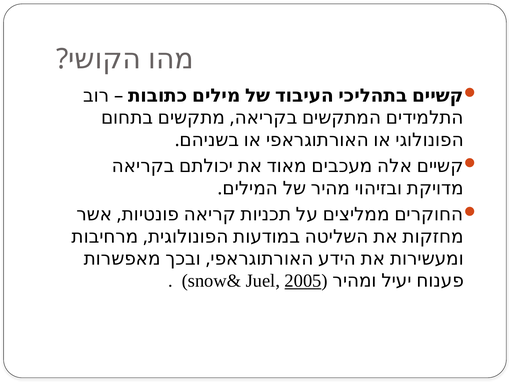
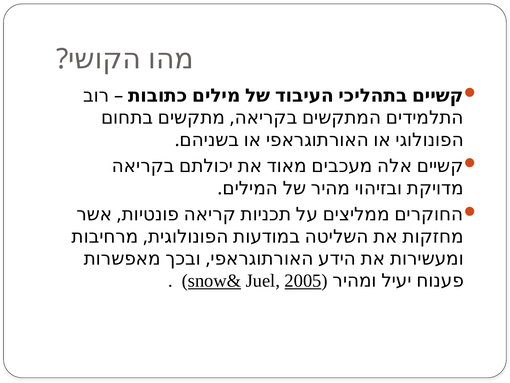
snow& underline: none -> present
